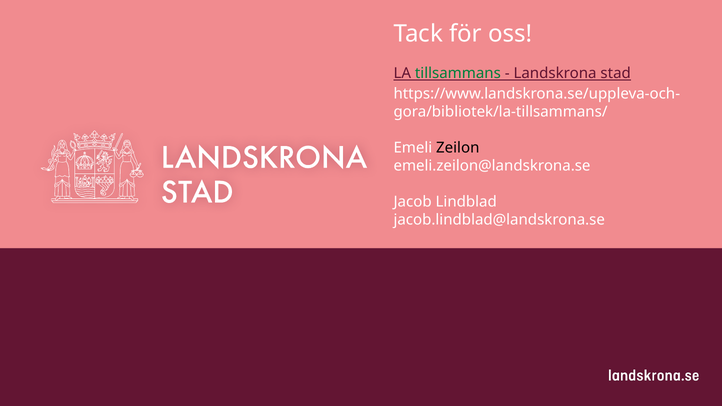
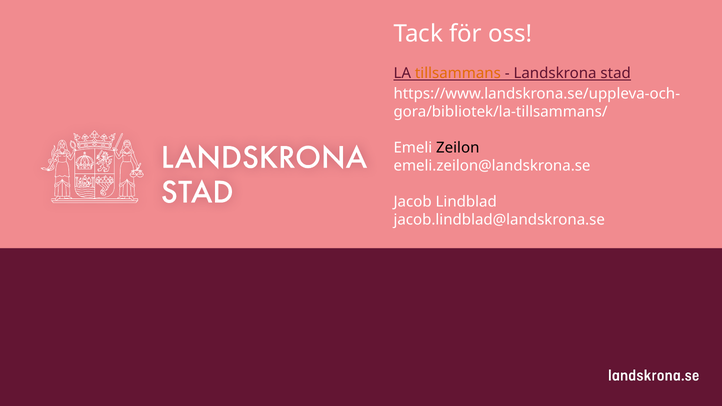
tillsammans colour: green -> orange
